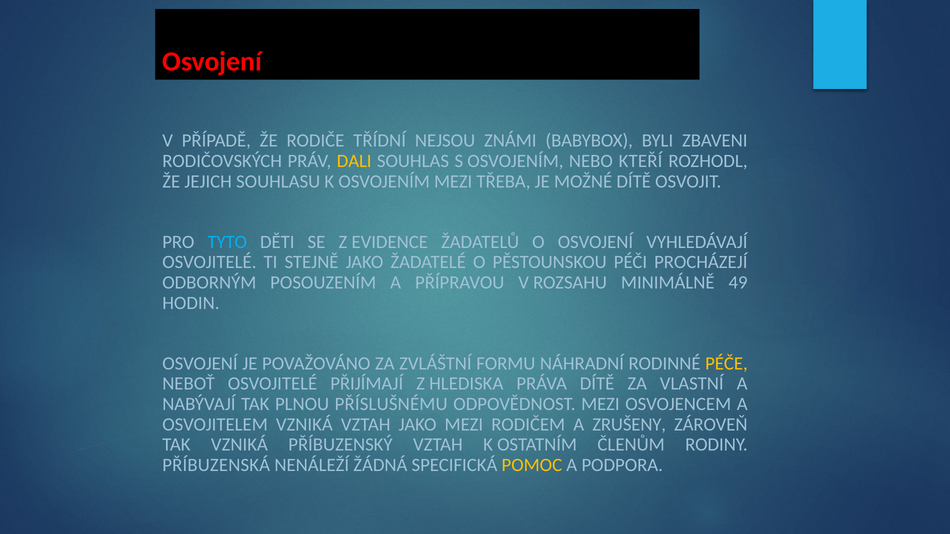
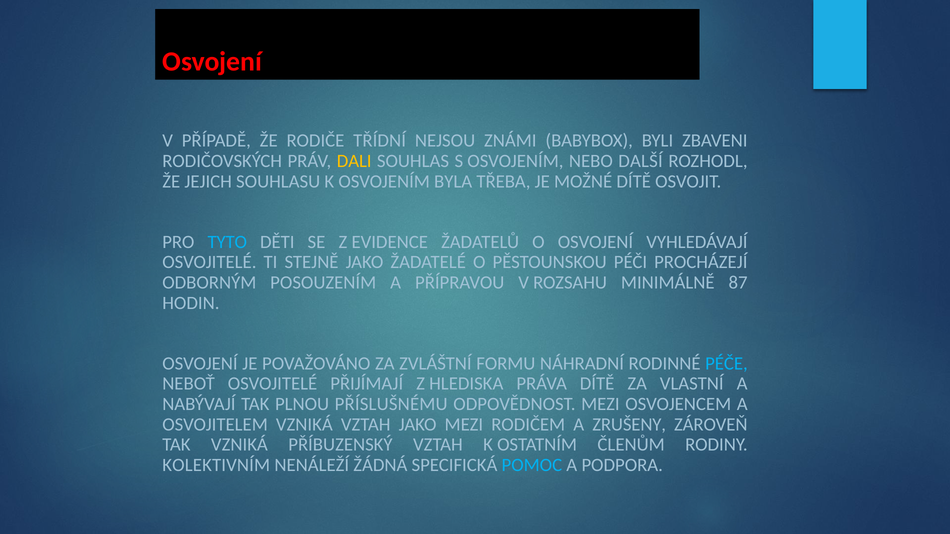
KTEŘÍ: KTEŘÍ -> DALŠÍ
OSVOJENÍM MEZI: MEZI -> BYLA
49: 49 -> 87
PÉČE colour: yellow -> light blue
PŘÍBUZENSKÁ: PŘÍBUZENSKÁ -> KOLEKTIVNÍM
POMOC colour: yellow -> light blue
